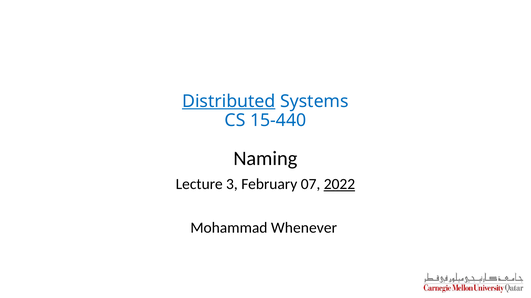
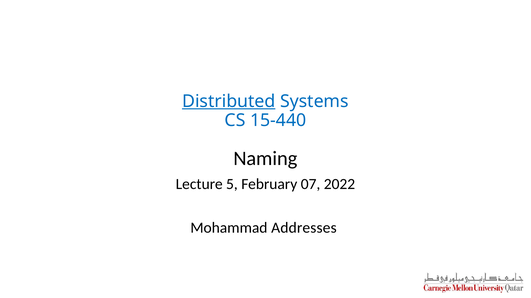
3: 3 -> 5
2022 underline: present -> none
Whenever: Whenever -> Addresses
